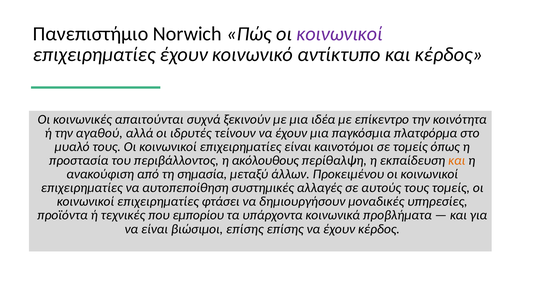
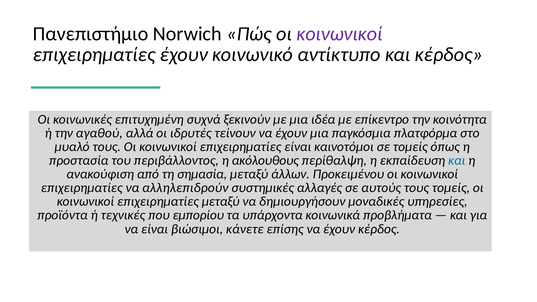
απαιτούνται: απαιτούνται -> επιτυχημένη
και at (457, 160) colour: orange -> blue
αυτοπεποίθηση: αυτοπεποίθηση -> αλληλεπιδρούν
επιχειρηματίες φτάσει: φτάσει -> μεταξύ
βιώσιμοι επίσης: επίσης -> κάνετε
